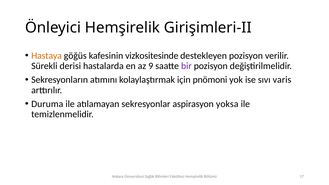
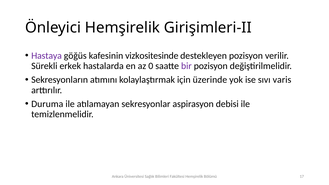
Hastaya colour: orange -> purple
derisi: derisi -> erkek
9: 9 -> 0
pnömoni: pnömoni -> üzerinde
yoksa: yoksa -> debisi
